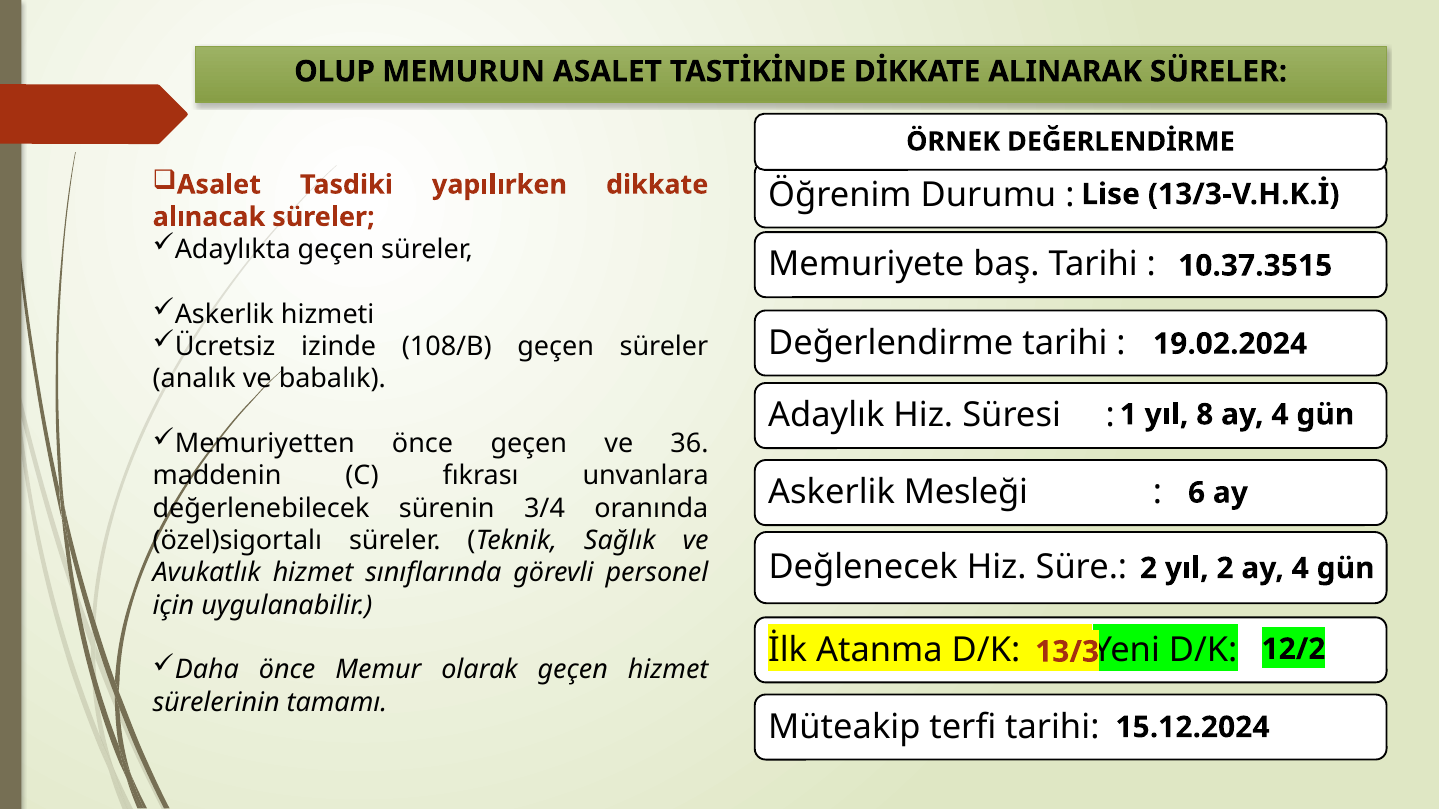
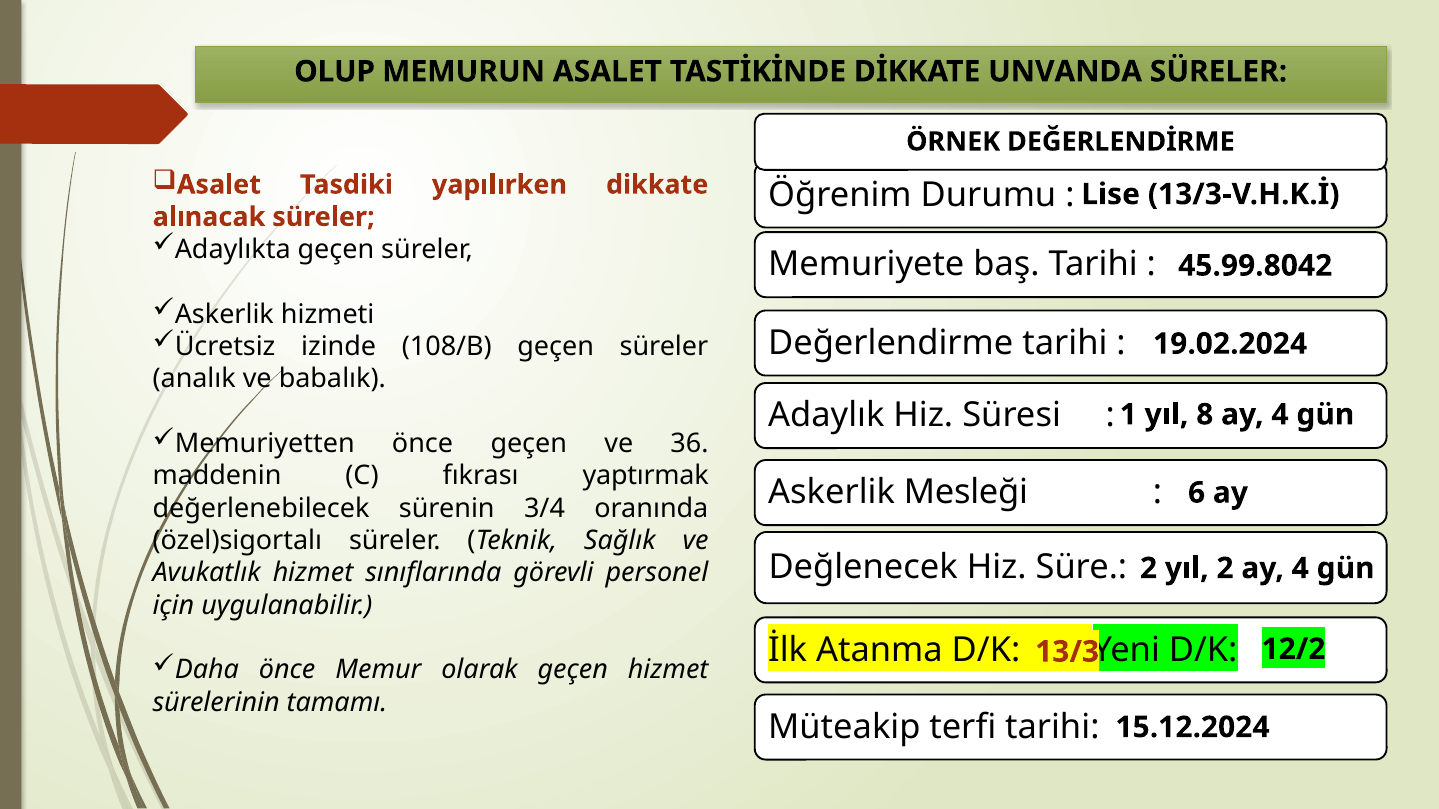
ALINARAK: ALINARAK -> UNVANDA
10.37.3515: 10.37.3515 -> 45.99.8042
unvanlara: unvanlara -> yaptırmak
